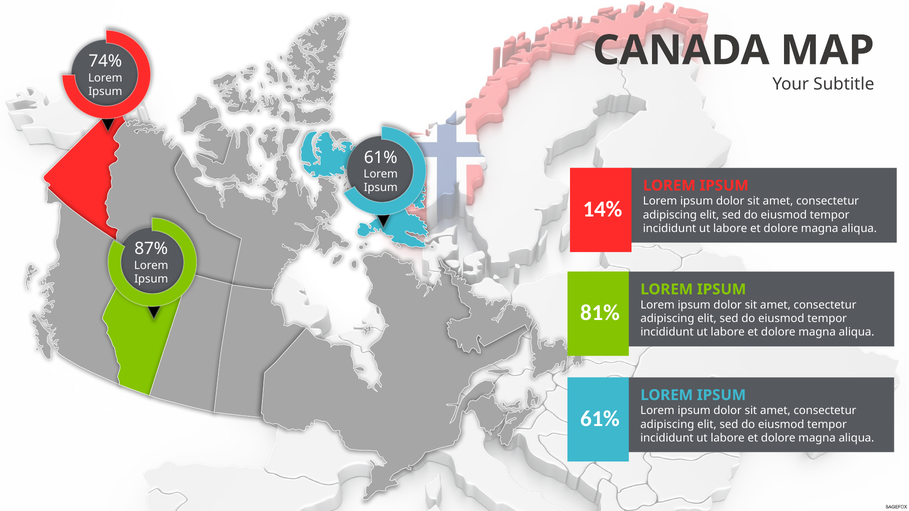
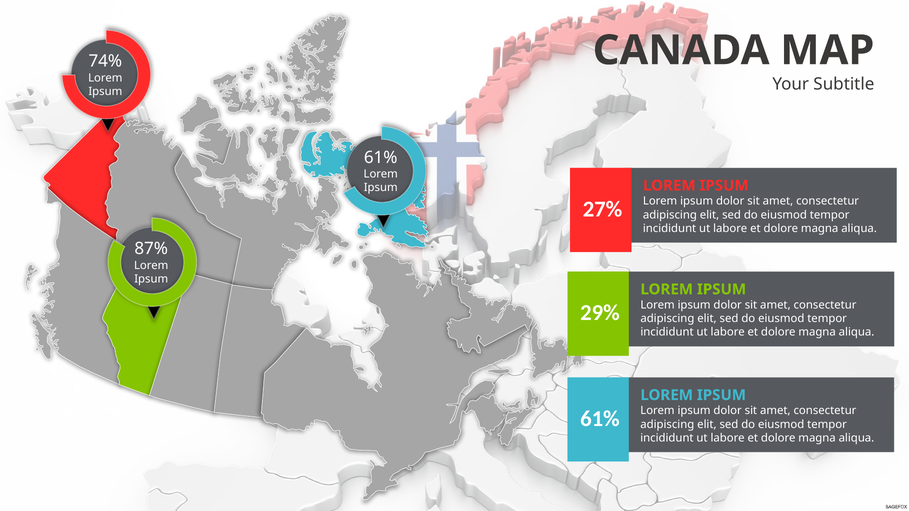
14%: 14% -> 27%
81%: 81% -> 29%
